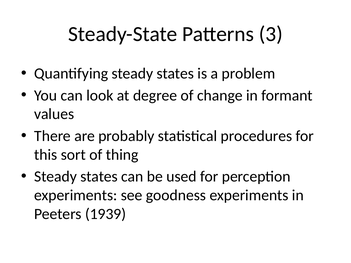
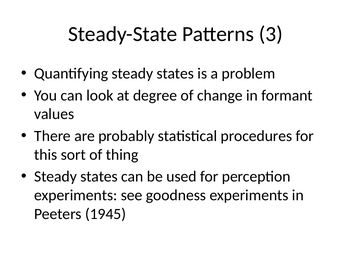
1939: 1939 -> 1945
